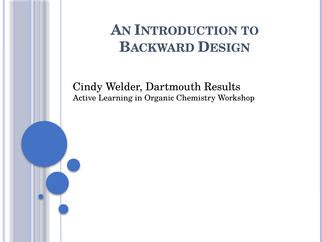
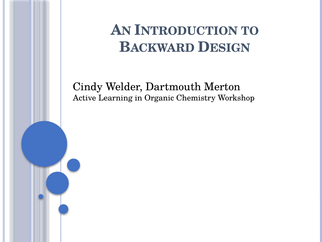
Results: Results -> Merton
